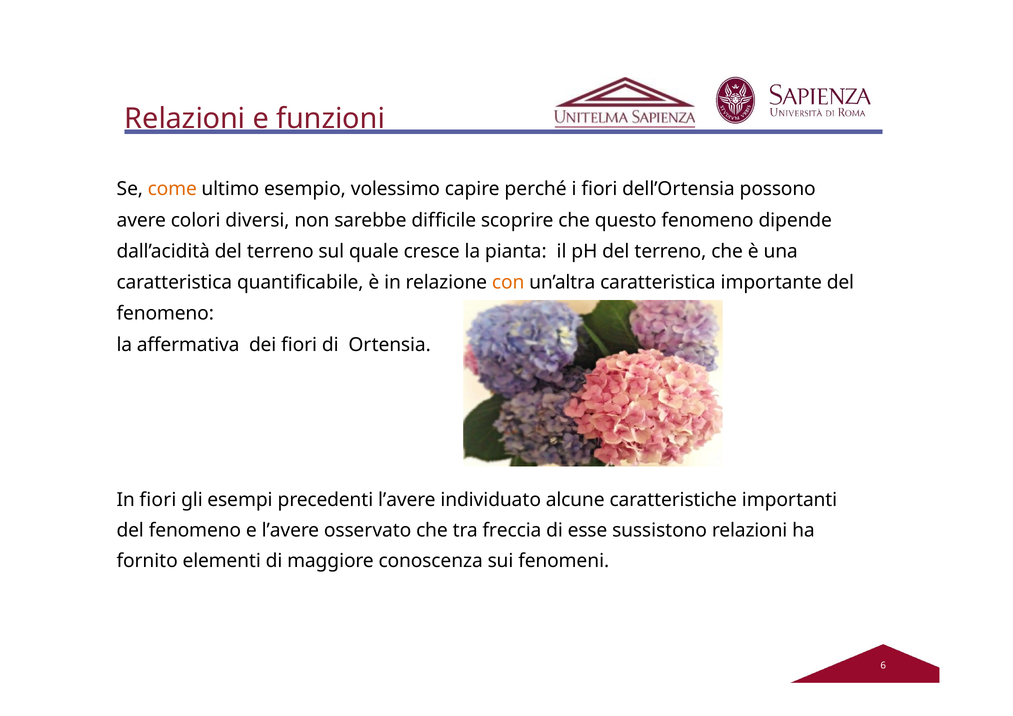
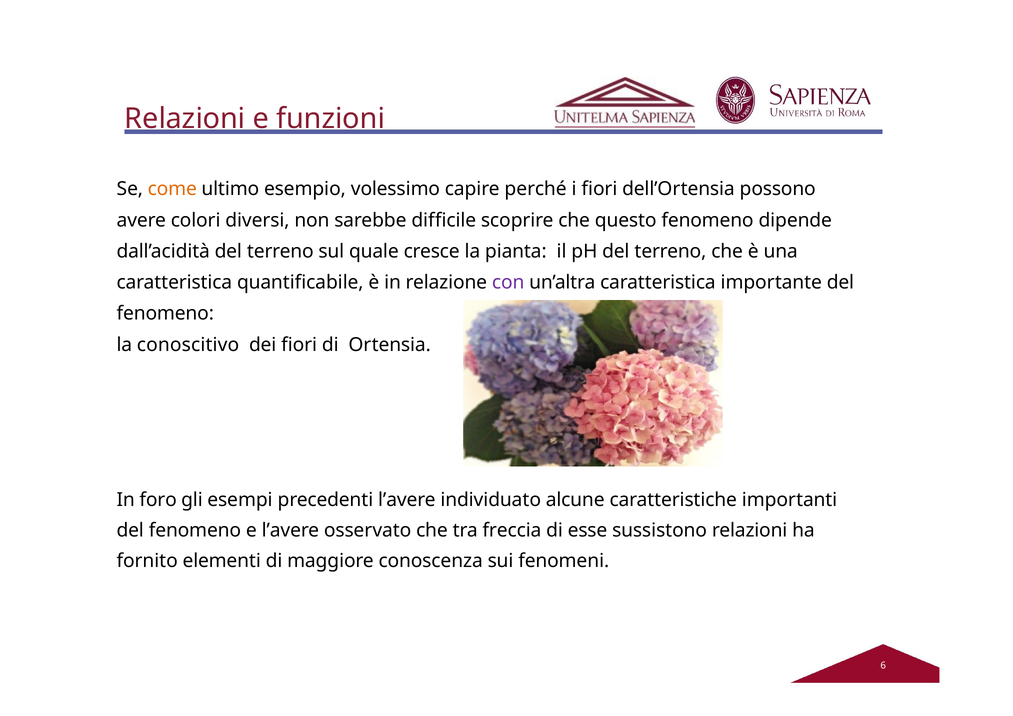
con colour: orange -> purple
affermativa: affermativa -> conoscitivo
In fiori: fiori -> foro
